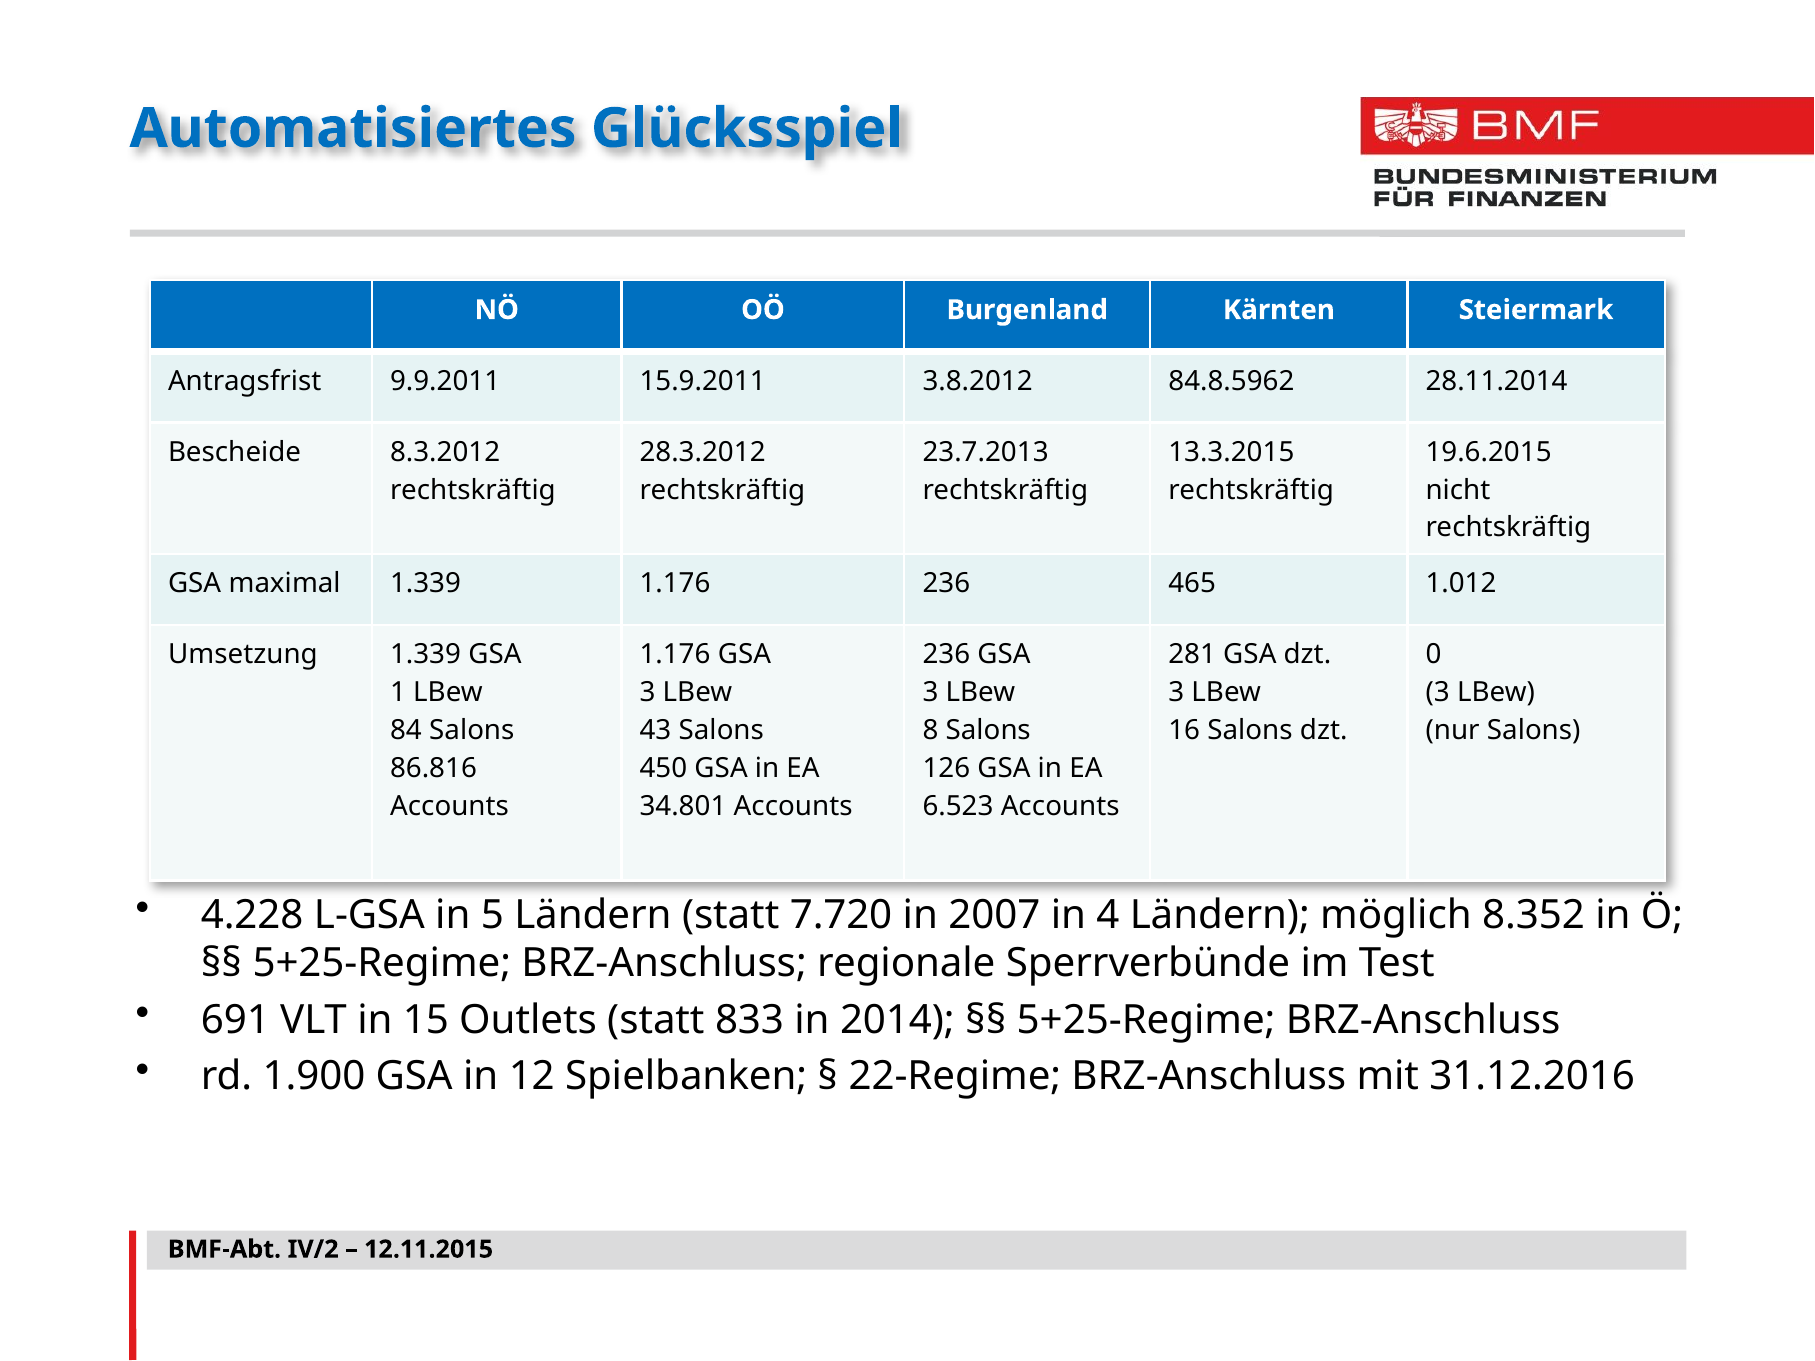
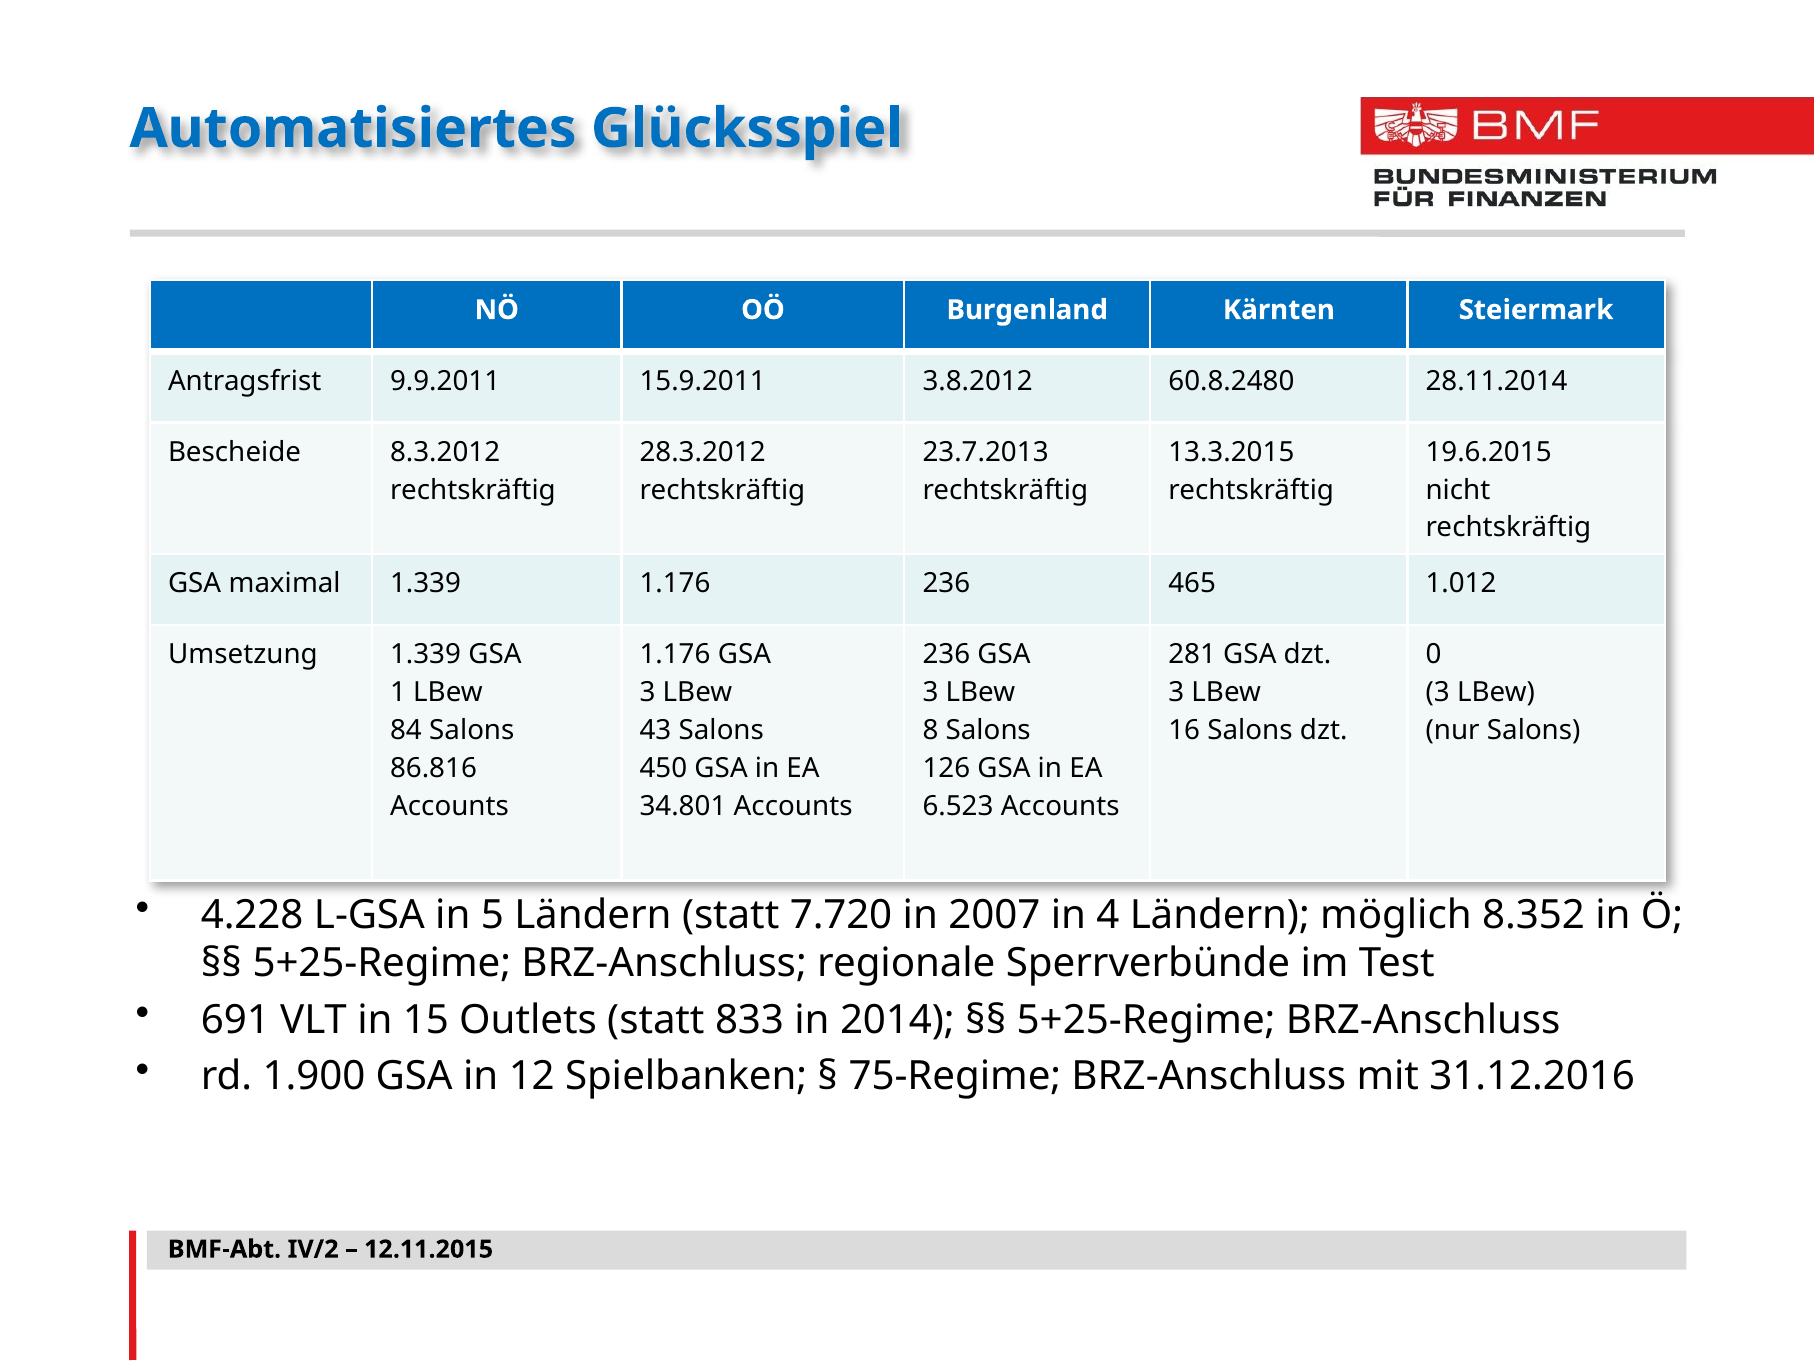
84.8.5962: 84.8.5962 -> 60.8.2480
22-Regime: 22-Regime -> 75-Regime
